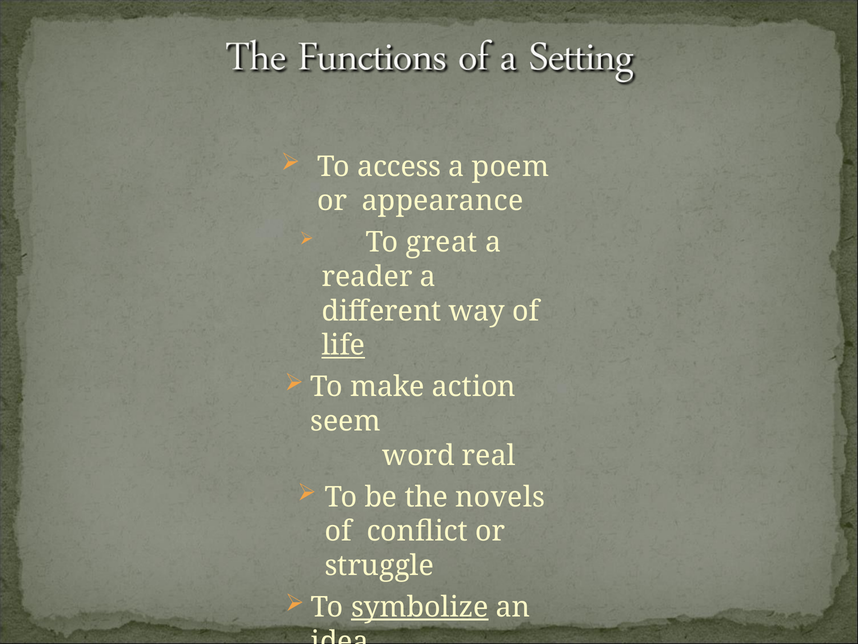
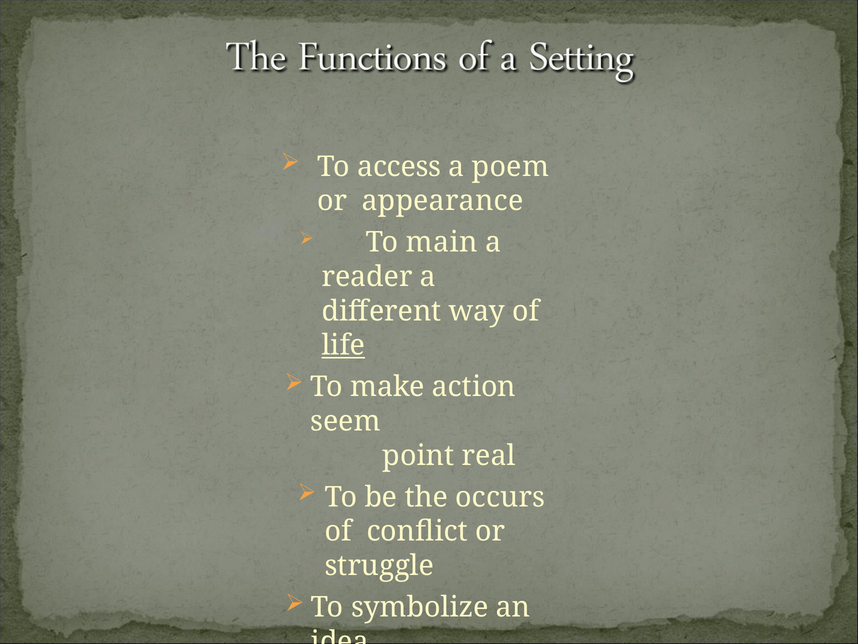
great: great -> main
word: word -> point
novels: novels -> occurs
symbolize underline: present -> none
